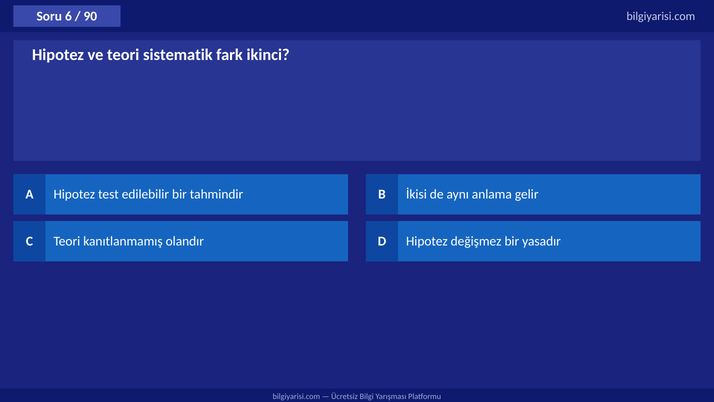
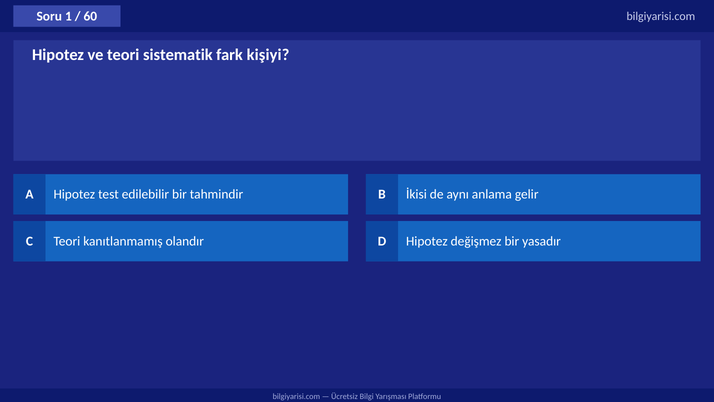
6: 6 -> 1
90: 90 -> 60
ikinci: ikinci -> kişiyi
